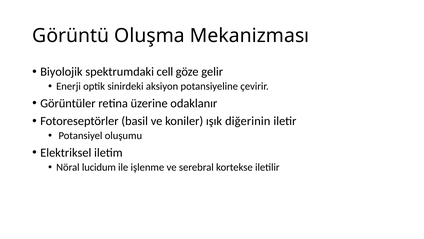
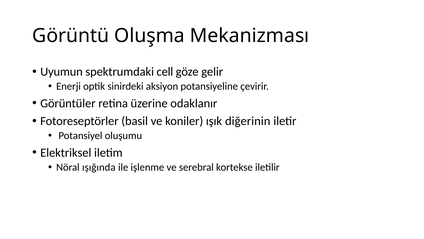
Biyolojik: Biyolojik -> Uyumun
lucidum: lucidum -> ışığında
